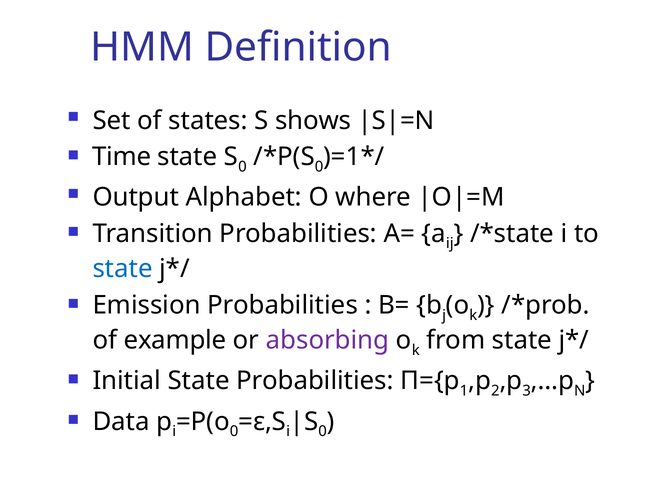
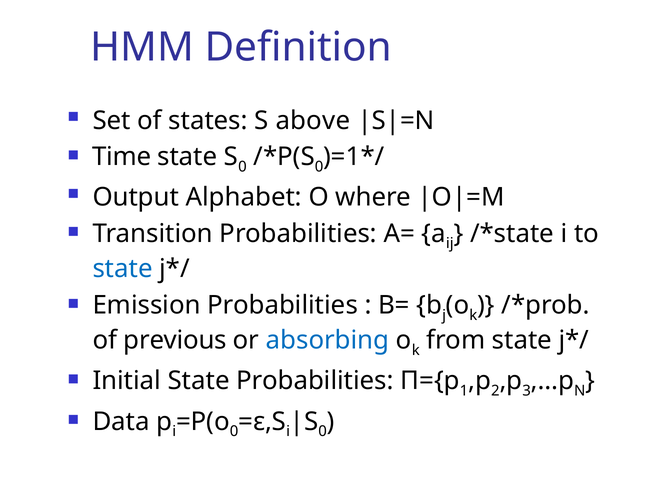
shows: shows -> above
example: example -> previous
absorbing colour: purple -> blue
